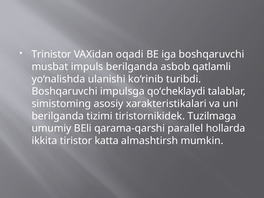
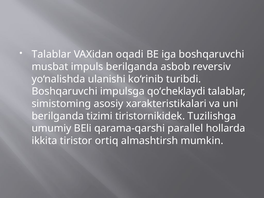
Trinistor at (51, 54): Trinistor -> Talablar
qatlamli: qatlamli -> reversiv
Tuzilmaga: Tuzilmaga -> Tuzilishga
katta: katta -> ortiq
